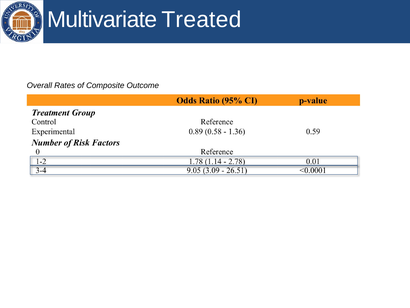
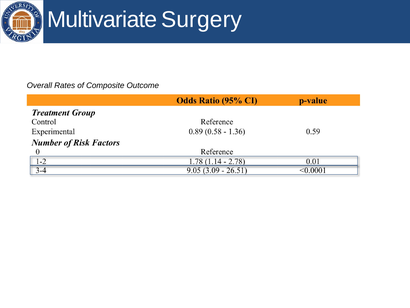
Treated: Treated -> Surgery
